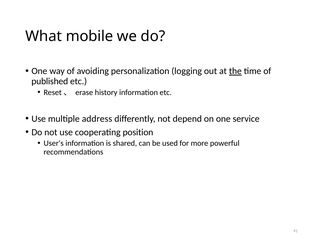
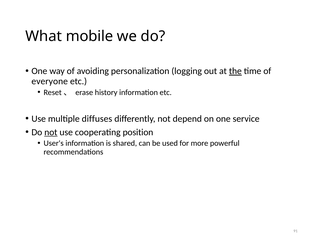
published: published -> everyone
address: address -> diffuses
not at (51, 132) underline: none -> present
